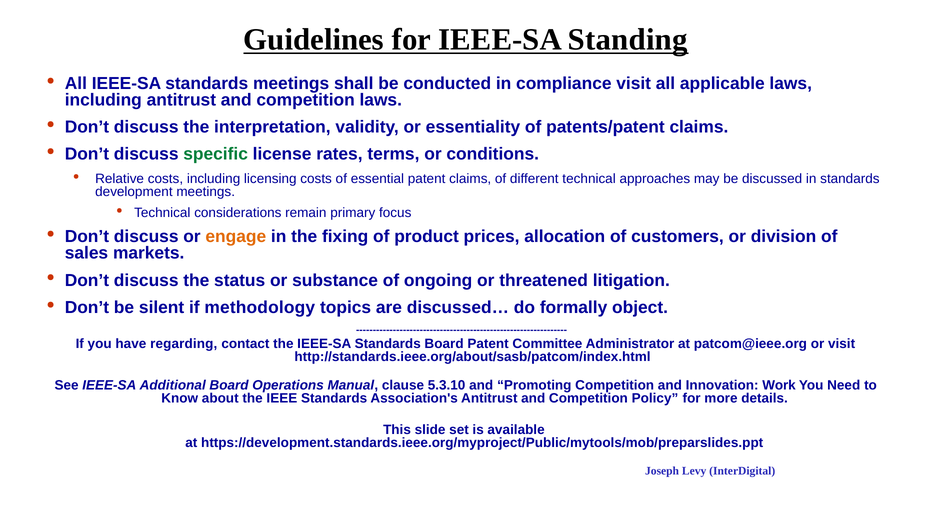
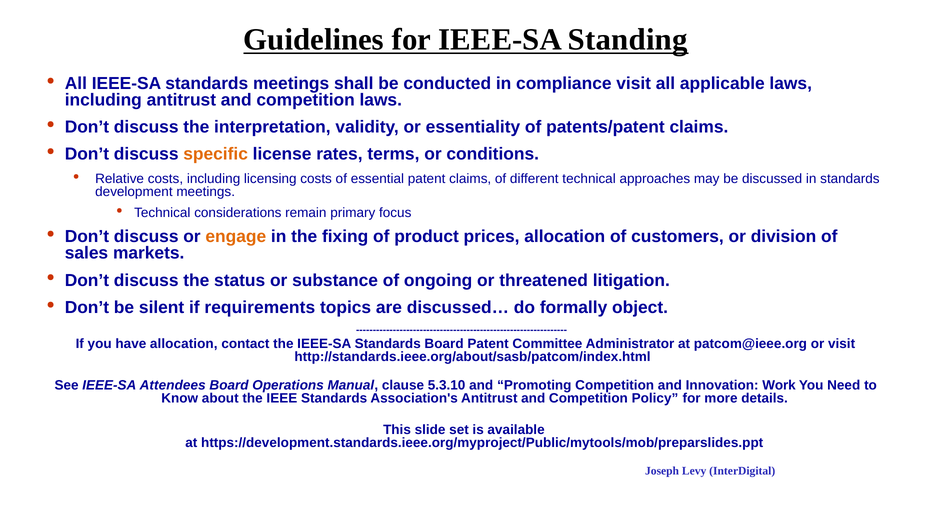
specific colour: green -> orange
methodology: methodology -> requirements
have regarding: regarding -> allocation
Additional: Additional -> Attendees
